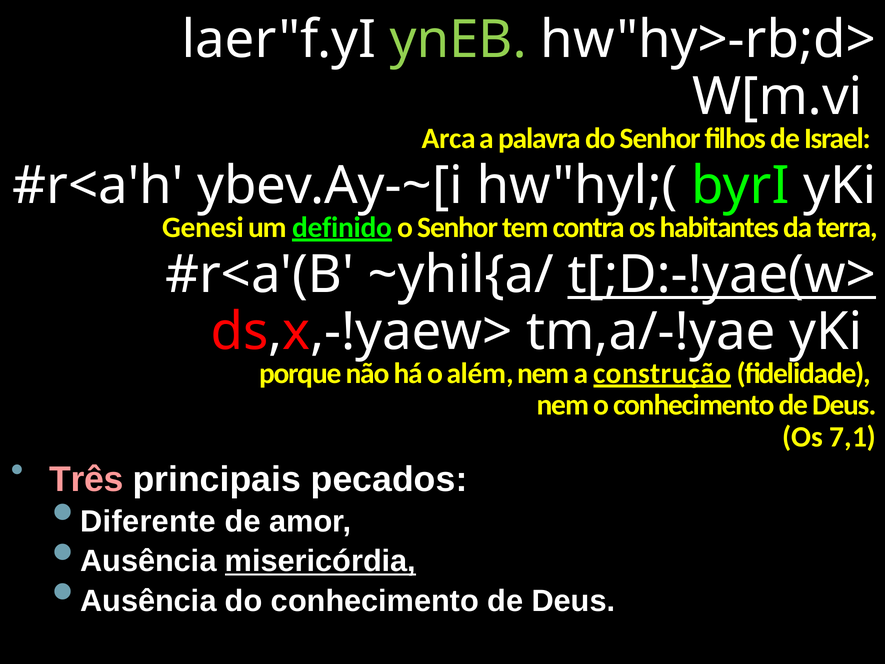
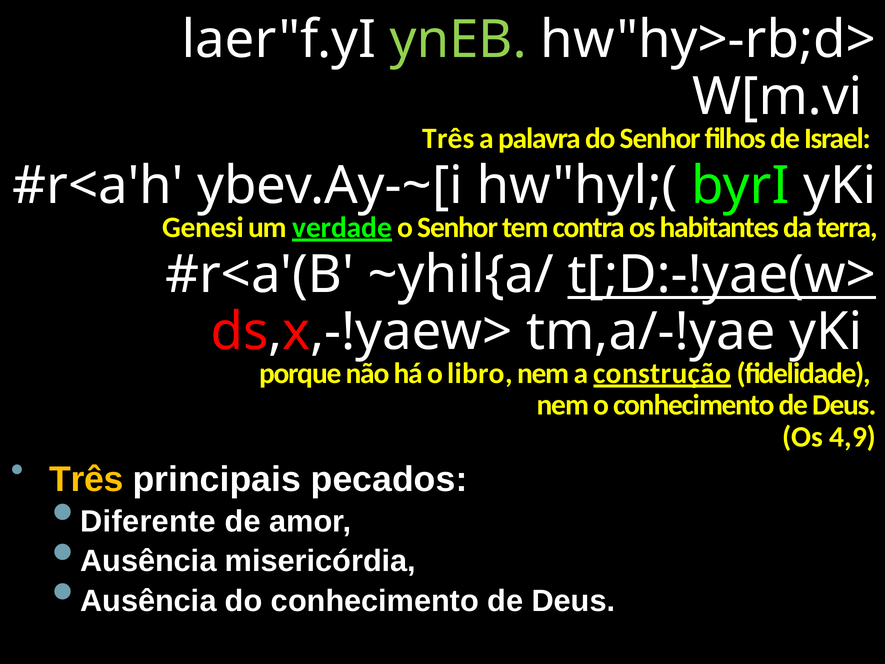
Arca at (449, 138): Arca -> Três
definido: definido -> verdade
além: além -> libro
7,1: 7,1 -> 4,9
Três at (86, 479) colour: pink -> yellow
misericórdia underline: present -> none
